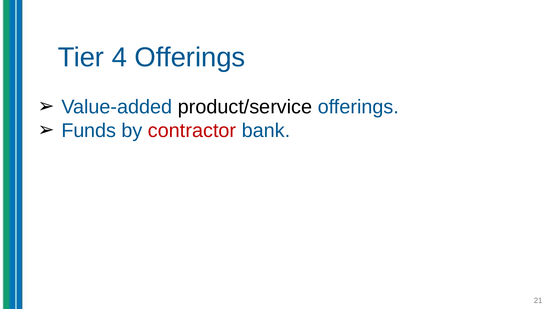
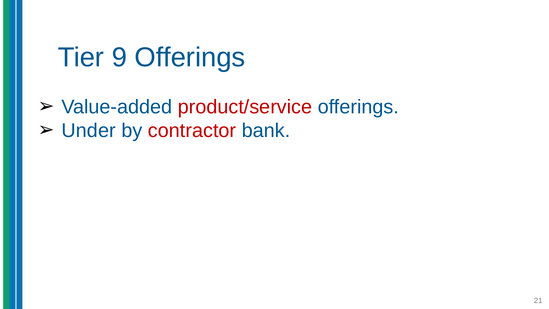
4: 4 -> 9
product/service colour: black -> red
Funds: Funds -> Under
